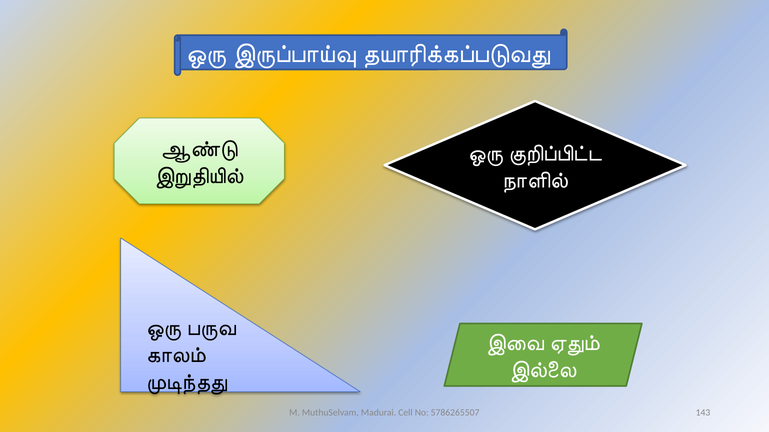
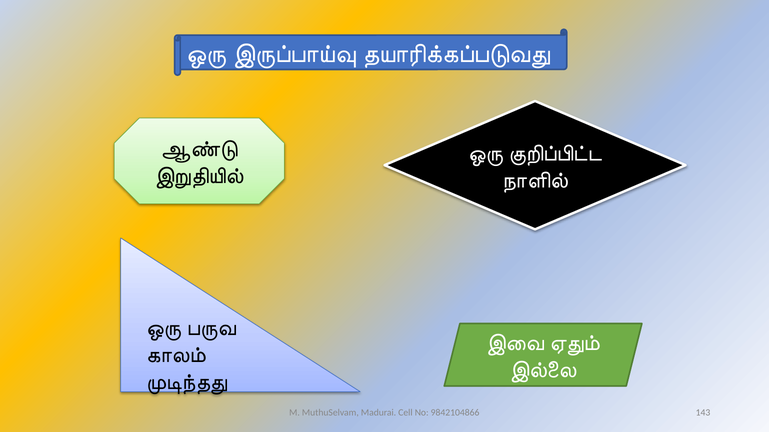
5786265507: 5786265507 -> 9842104866
